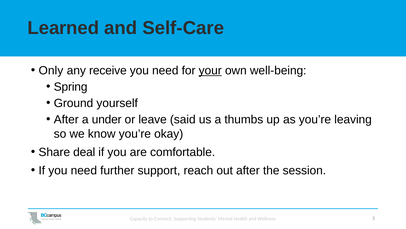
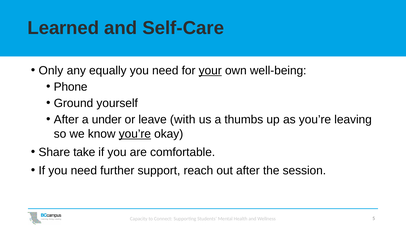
receive: receive -> equally
Spring: Spring -> Phone
said: said -> with
you’re at (135, 133) underline: none -> present
deal: deal -> take
